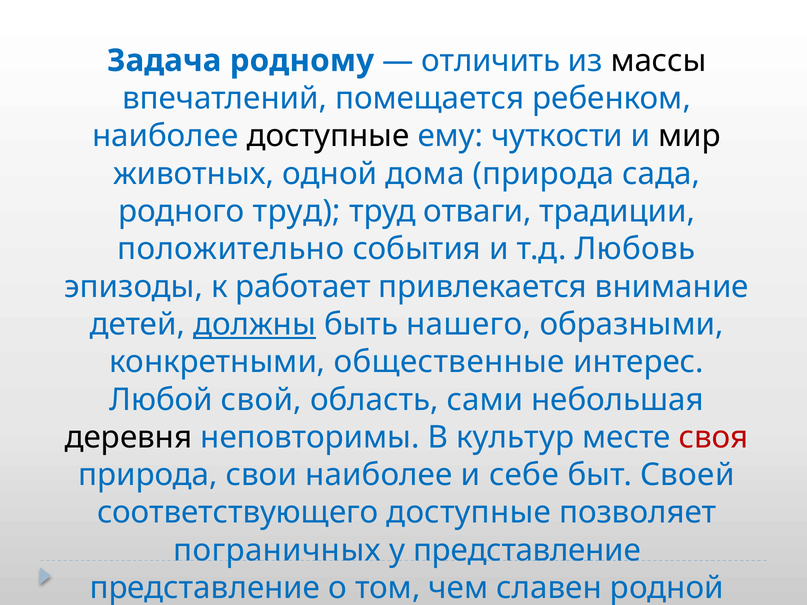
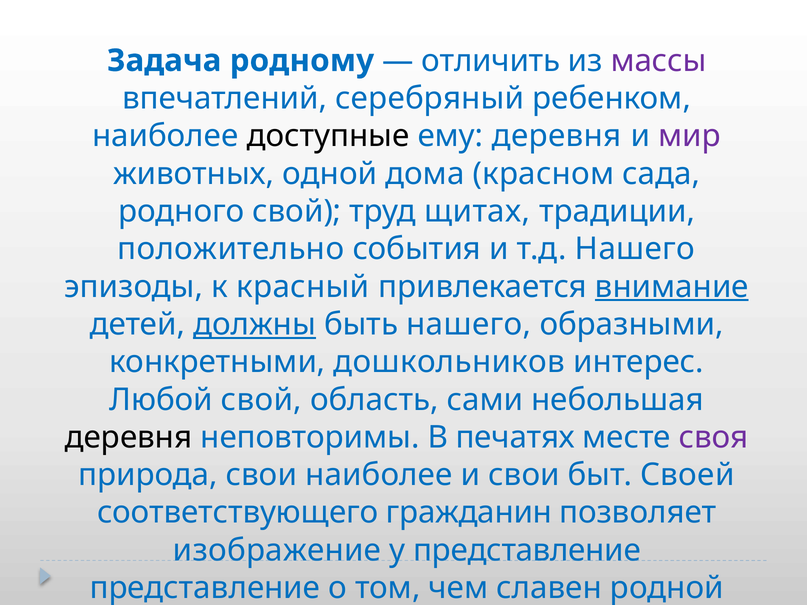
массы colour: black -> purple
помещается: помещается -> серебряный
ему чуткости: чуткости -> деревня
мир colour: black -> purple
дома природа: природа -> красном
родного труд: труд -> свой
отваги: отваги -> щитах
т.д Любовь: Любовь -> Нашего
работает: работает -> красный
внимание underline: none -> present
общественные: общественные -> дошкольников
культур: культур -> печатях
своя colour: red -> purple
и себе: себе -> свои
соответствующего доступные: доступные -> гражданин
пограничных: пограничных -> изображение
